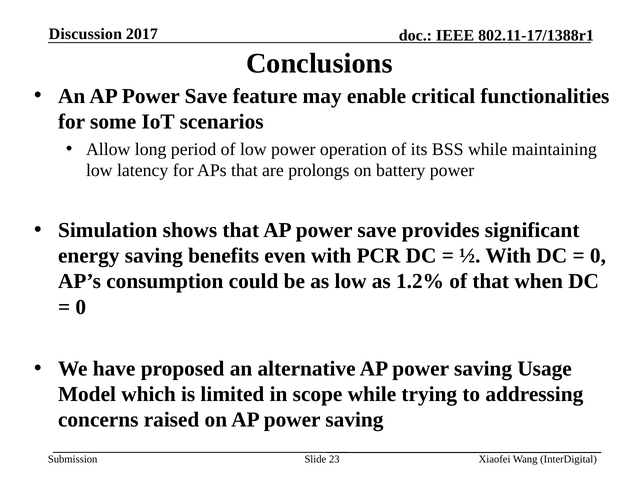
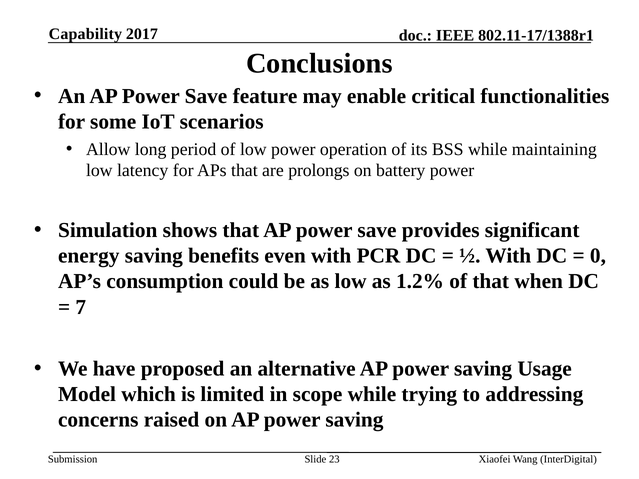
Discussion: Discussion -> Capability
0 at (81, 307): 0 -> 7
